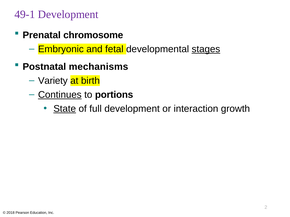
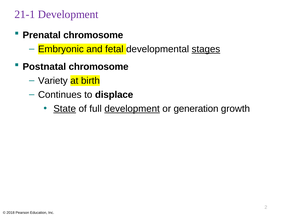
49-1: 49-1 -> 21-1
Postnatal mechanisms: mechanisms -> chromosome
Continues underline: present -> none
portions: portions -> displace
development at (132, 109) underline: none -> present
interaction: interaction -> generation
